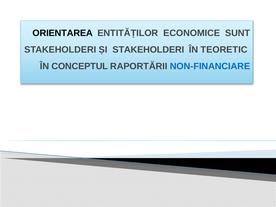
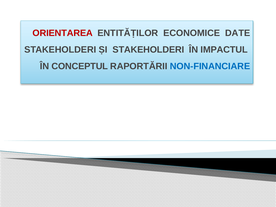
ORIENTAREA colour: black -> red
SUNT: SUNT -> DATE
TEORETIC: TEORETIC -> IMPACTUL
